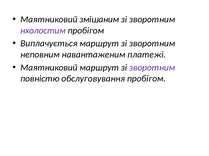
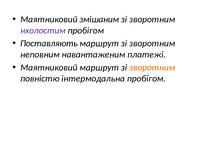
Виплачується: Виплачується -> Поставляють
зворотним at (152, 68) colour: purple -> orange
обслуговування: обслуговування -> інтермодальна
